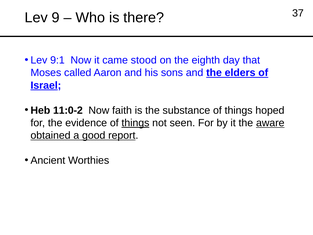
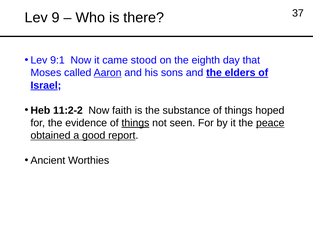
Aaron underline: none -> present
11:0-2: 11:0-2 -> 11:2-2
aware: aware -> peace
